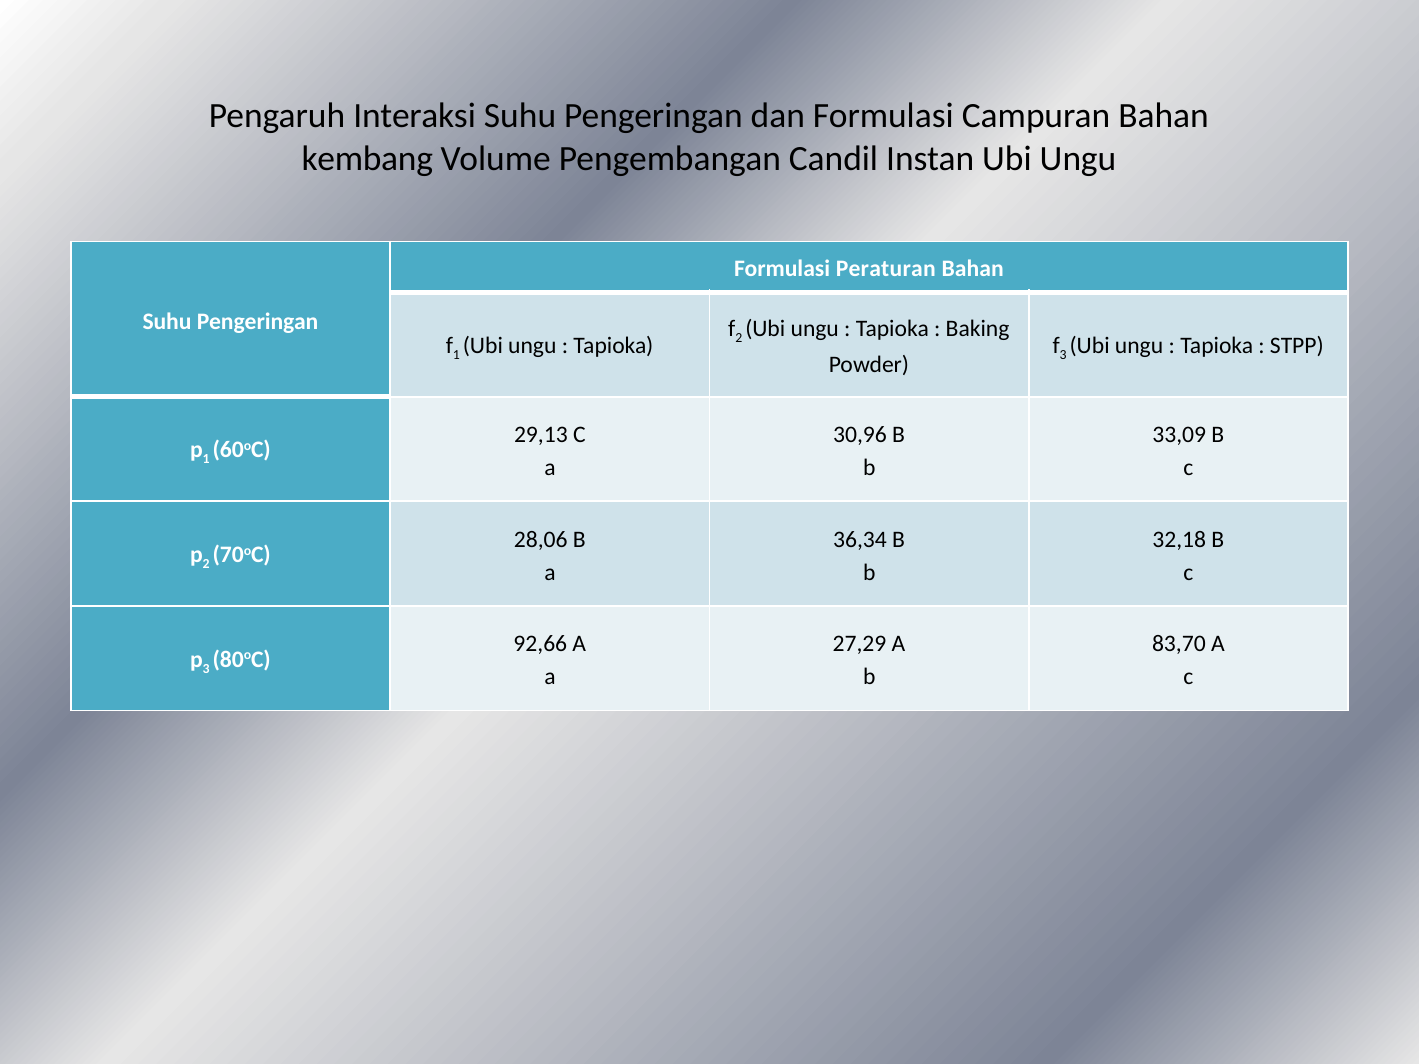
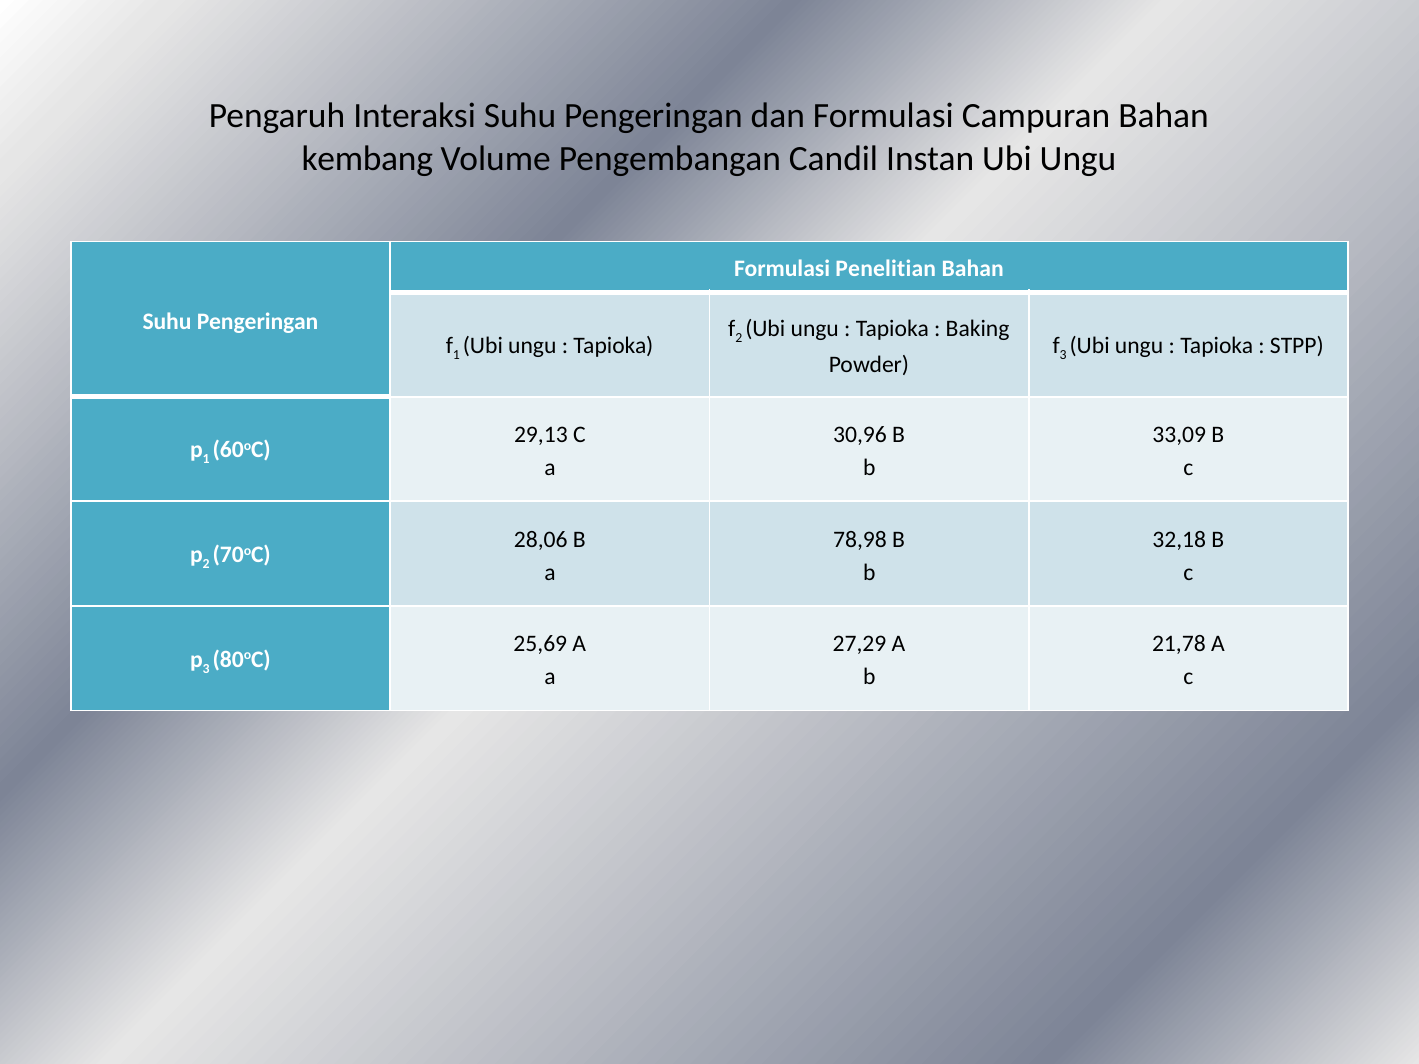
Peraturan: Peraturan -> Penelitian
36,34: 36,34 -> 78,98
92,66: 92,66 -> 25,69
83,70: 83,70 -> 21,78
